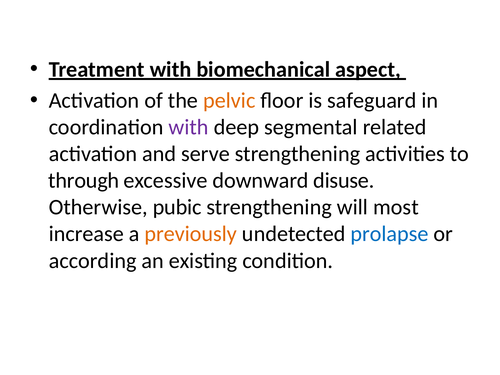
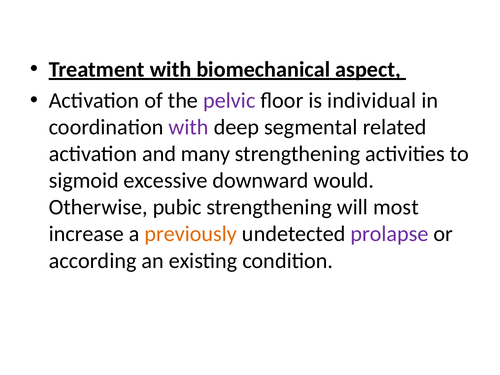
pelvic colour: orange -> purple
safeguard: safeguard -> individual
serve: serve -> many
through: through -> sigmoid
disuse: disuse -> would
prolapse colour: blue -> purple
